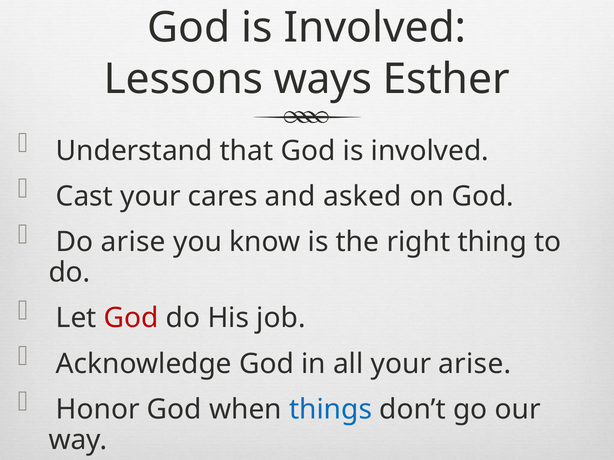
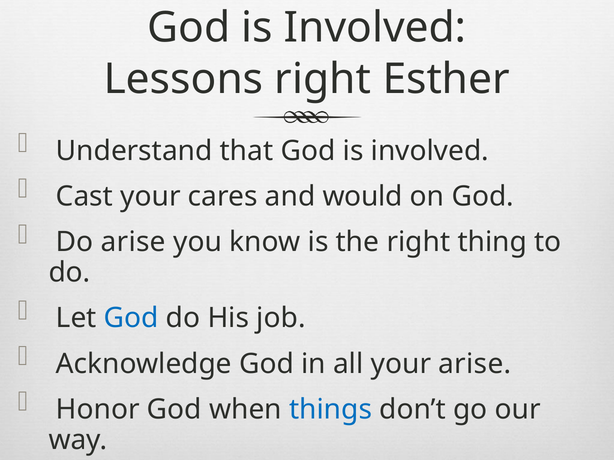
Lessons ways: ways -> right
asked: asked -> would
God at (131, 319) colour: red -> blue
